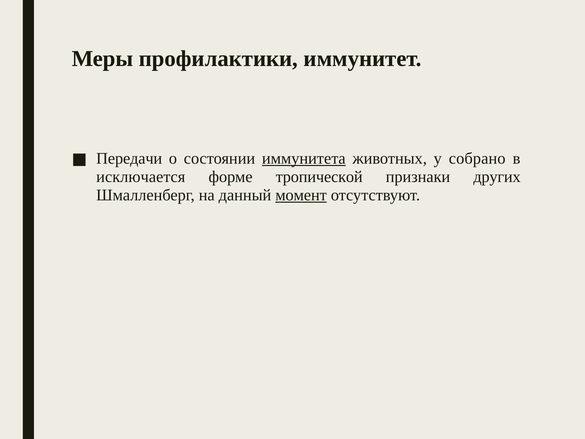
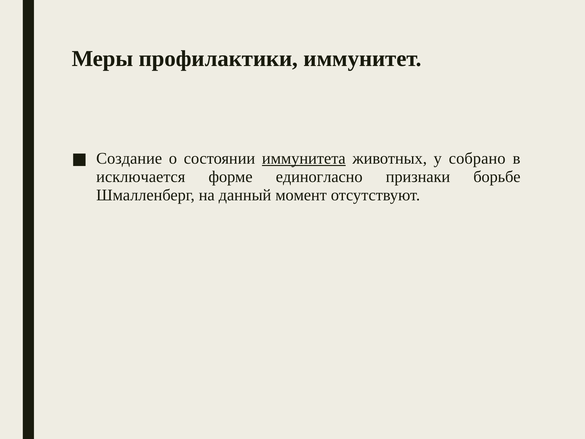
Передачи: Передачи -> Создание
тропической: тропической -> единогласно
других: других -> борьбе
момент underline: present -> none
